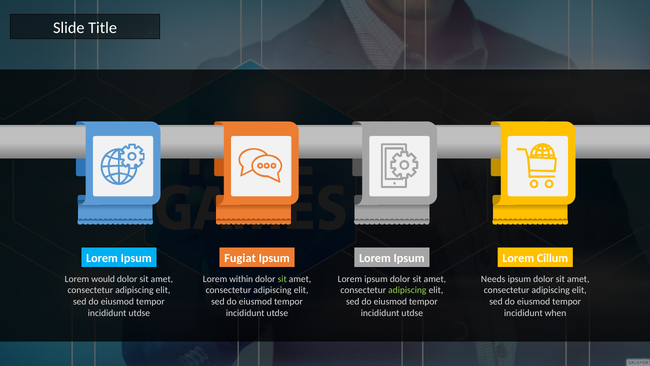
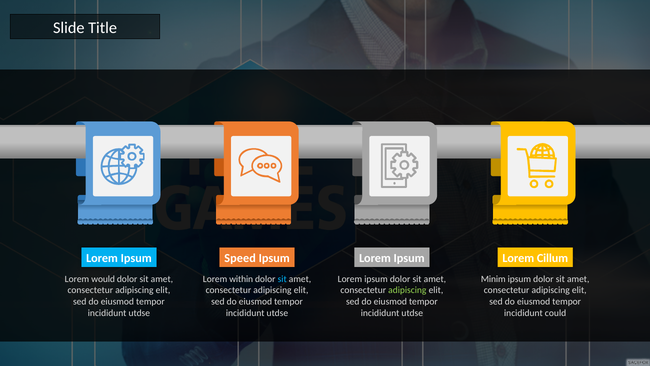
Fugiat: Fugiat -> Speed
sit at (282, 279) colour: light green -> light blue
Needs: Needs -> Minim
when: when -> could
